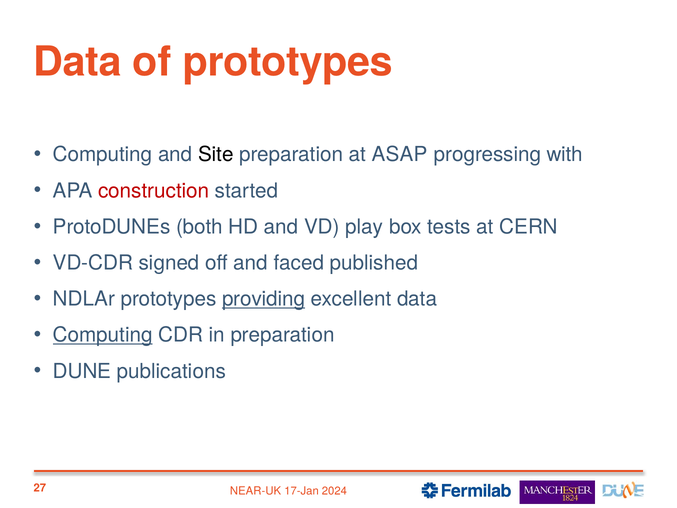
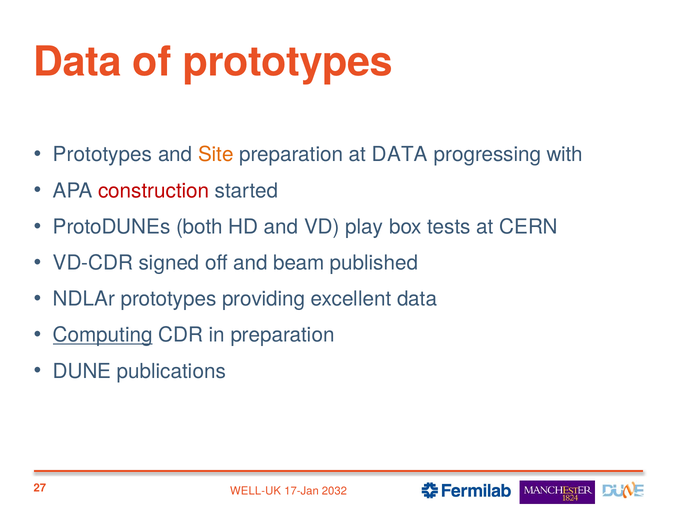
Computing at (103, 155): Computing -> Prototypes
Site colour: black -> orange
at ASAP: ASAP -> DATA
faced: faced -> beam
providing underline: present -> none
NEAR-UK: NEAR-UK -> WELL-UK
2024: 2024 -> 2032
